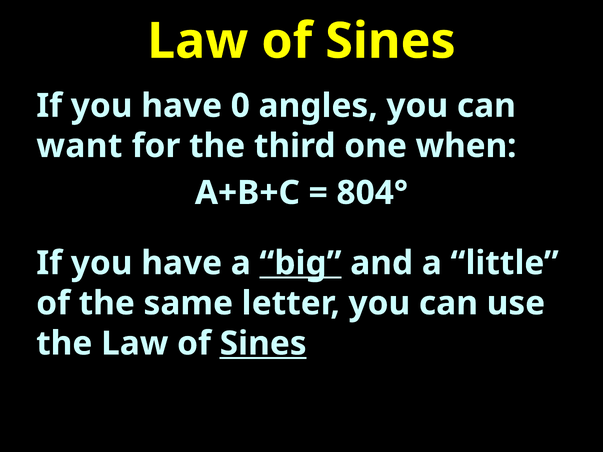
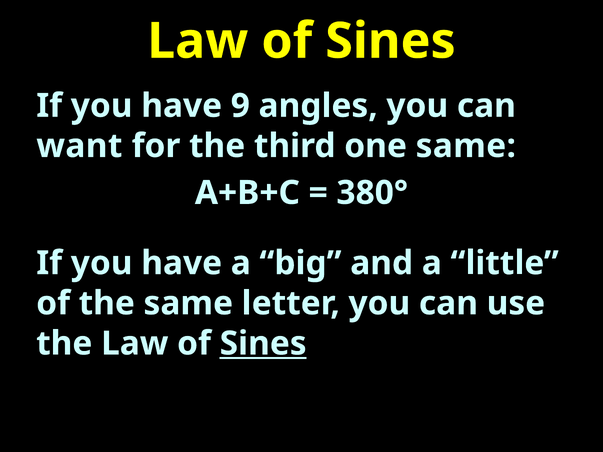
0: 0 -> 9
one when: when -> same
804°: 804° -> 380°
big underline: present -> none
